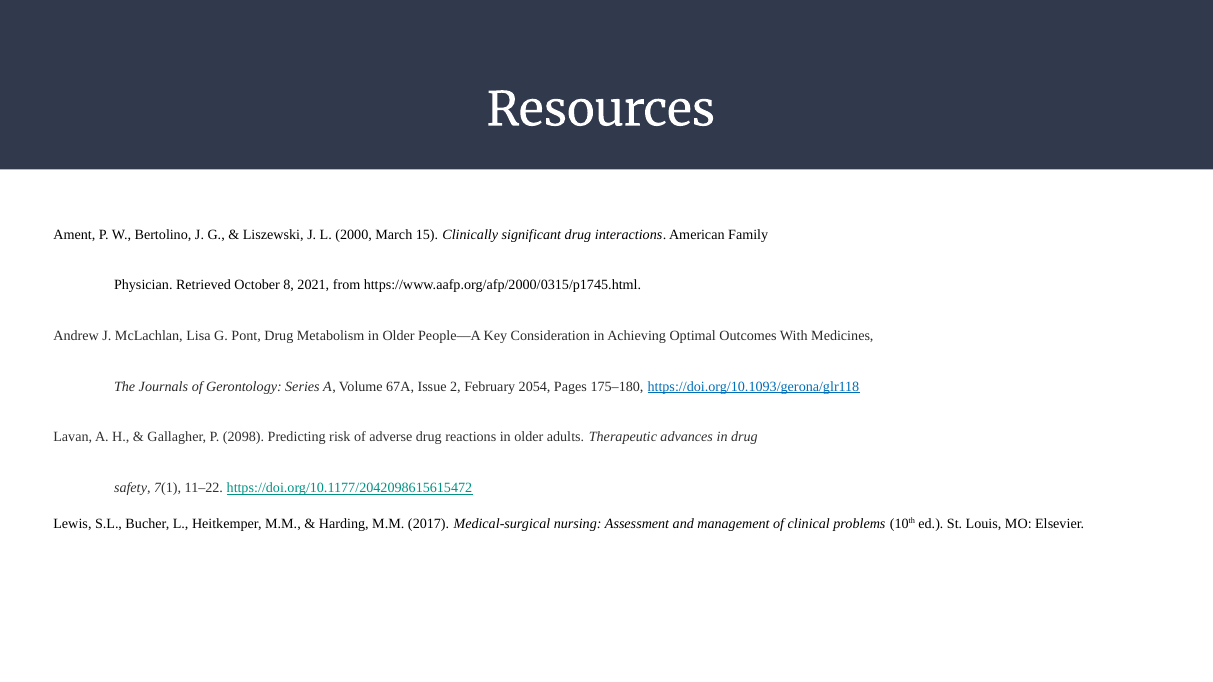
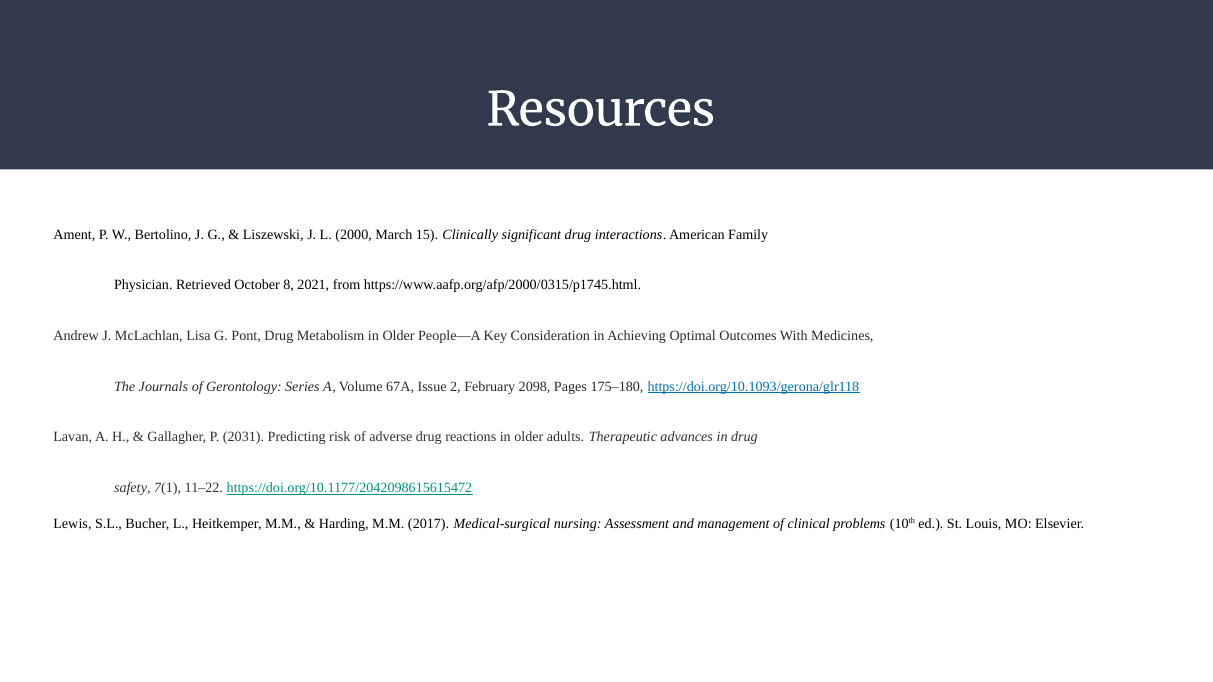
2054: 2054 -> 2098
2098: 2098 -> 2031
